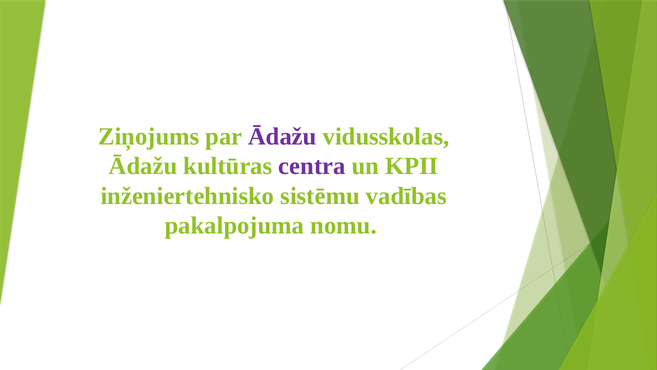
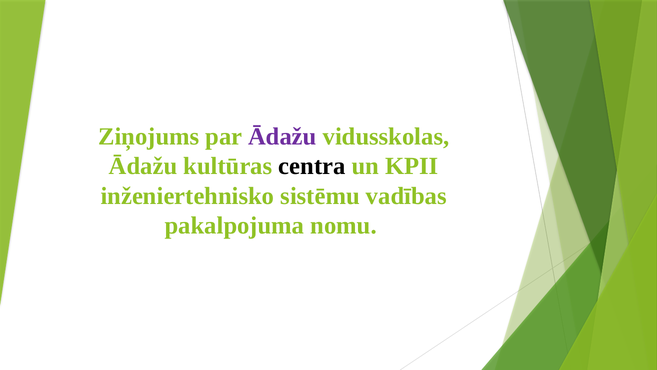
centra colour: purple -> black
